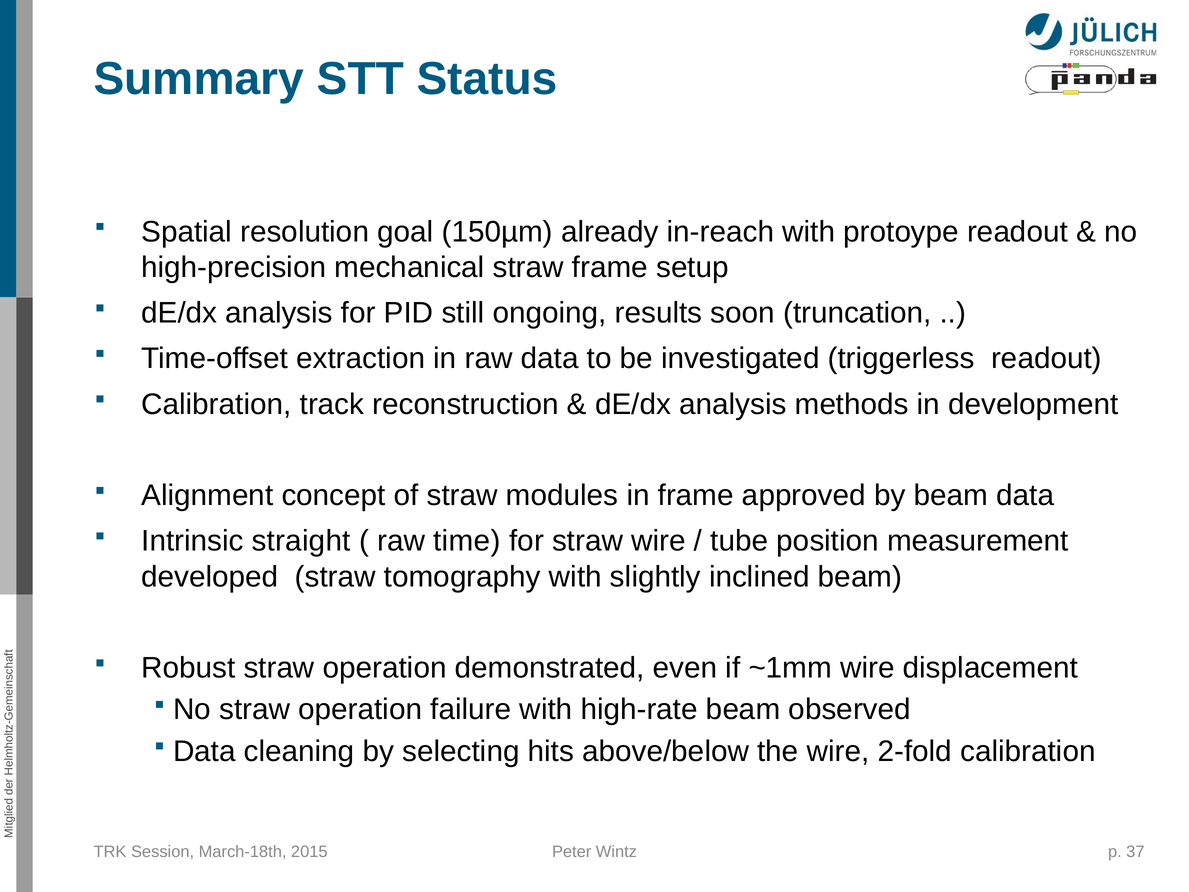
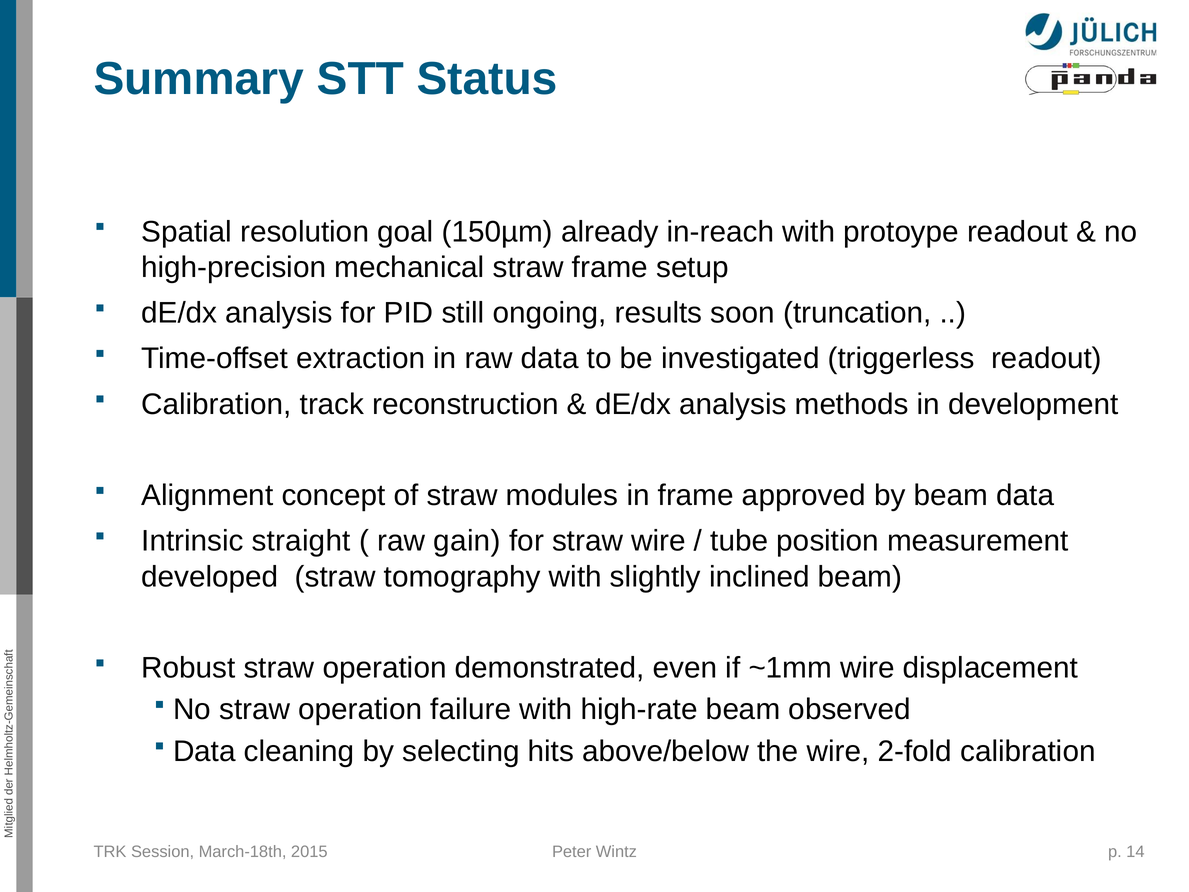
time: time -> gain
37: 37 -> 14
